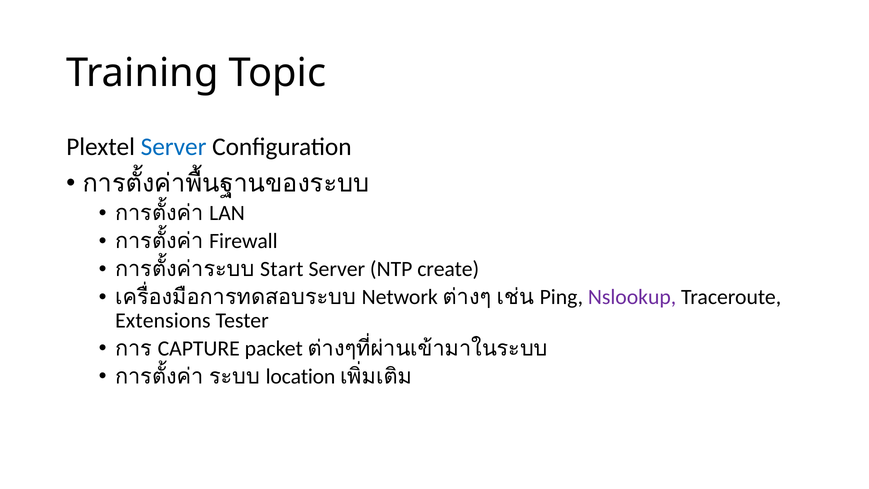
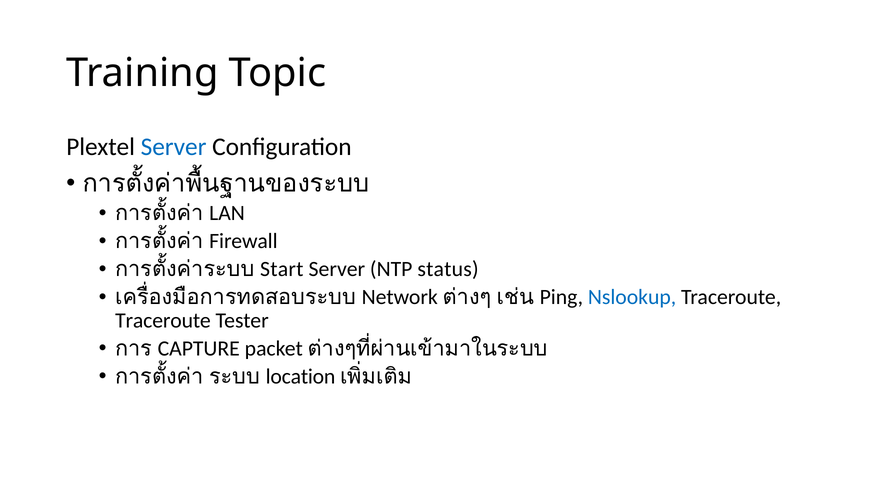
create: create -> status
Nslookup colour: purple -> blue
Extensions at (163, 321): Extensions -> Traceroute
